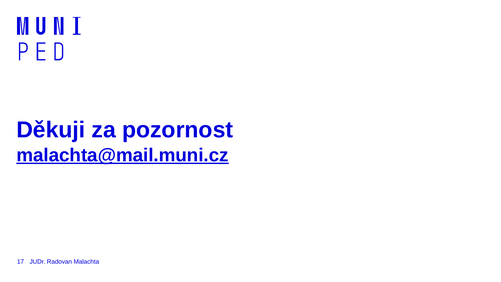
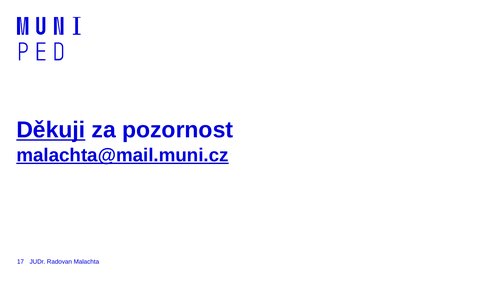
Děkuji underline: none -> present
